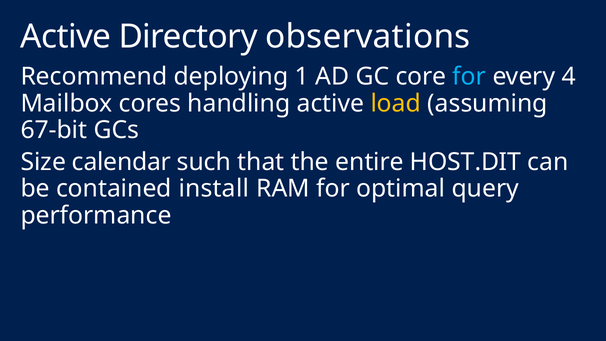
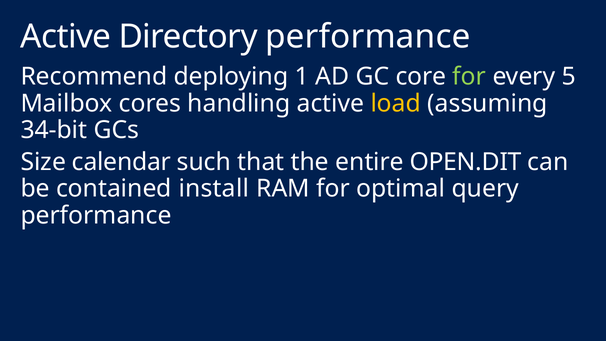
Directory observations: observations -> performance
for at (469, 77) colour: light blue -> light green
4: 4 -> 5
67-bit: 67-bit -> 34-bit
HOST.DIT: HOST.DIT -> OPEN.DIT
